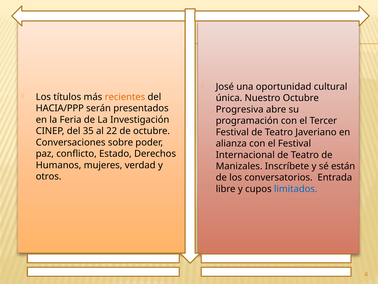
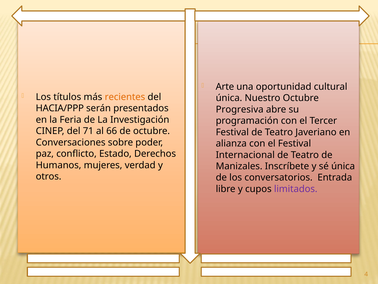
José: José -> Arte
35: 35 -> 71
22: 22 -> 66
sé están: están -> única
limitados colour: blue -> purple
